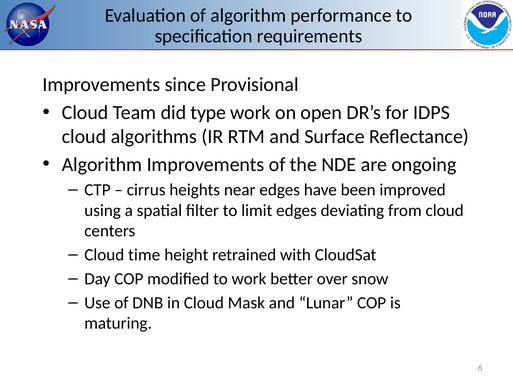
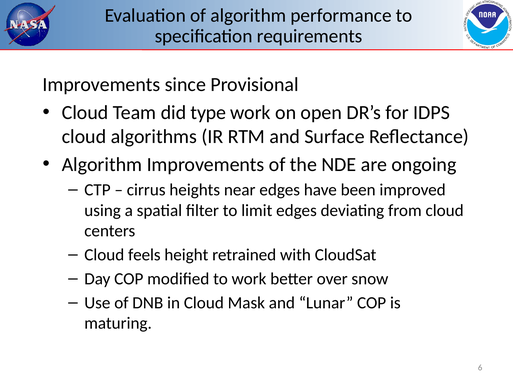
time: time -> feels
